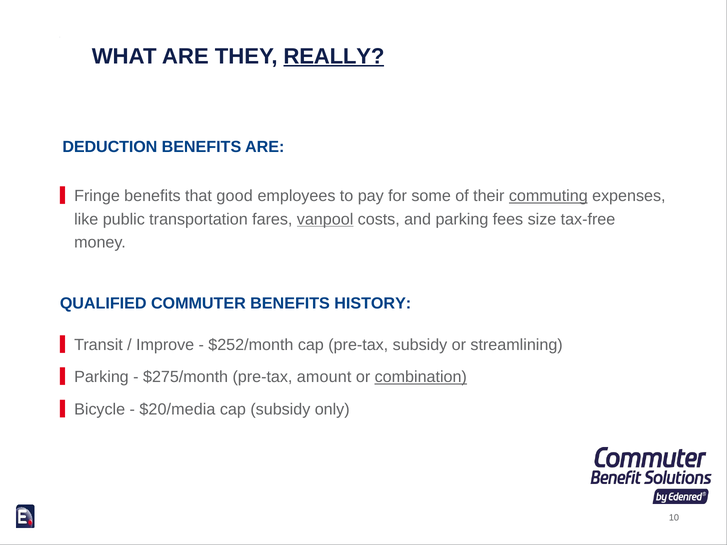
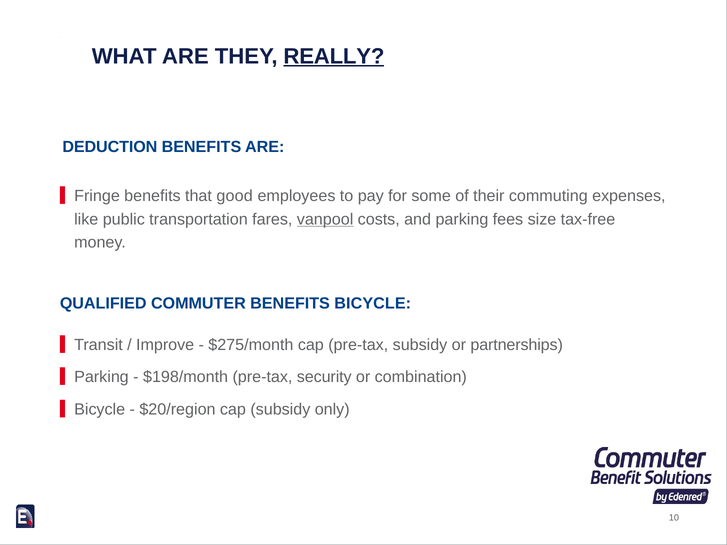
commuting underline: present -> none
BENEFITS HISTORY: HISTORY -> BICYCLE
$252/month: $252/month -> $275/month
streamlining: streamlining -> partnerships
$275/month: $275/month -> $198/month
amount: amount -> security
combination underline: present -> none
$20/media: $20/media -> $20/region
